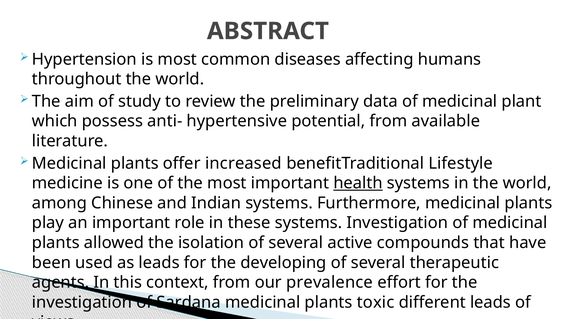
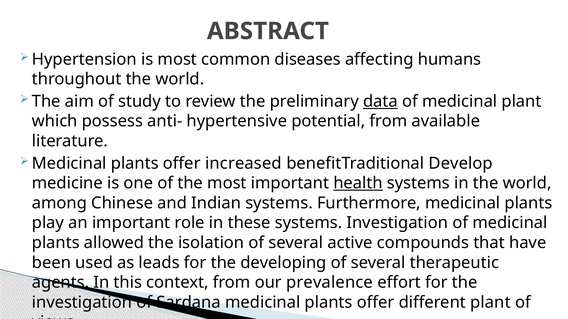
data underline: none -> present
Lifestyle: Lifestyle -> Develop
toxic at (376, 303): toxic -> offer
different leads: leads -> plant
